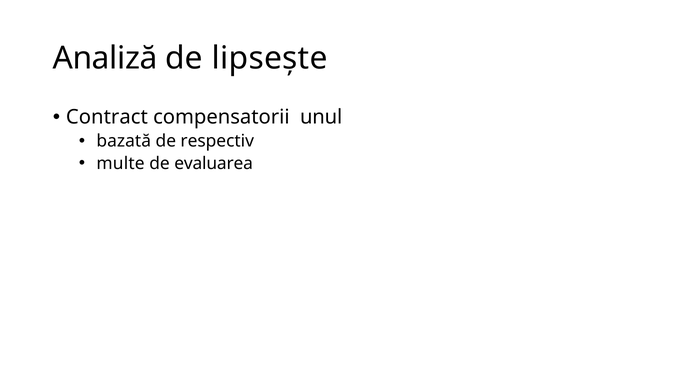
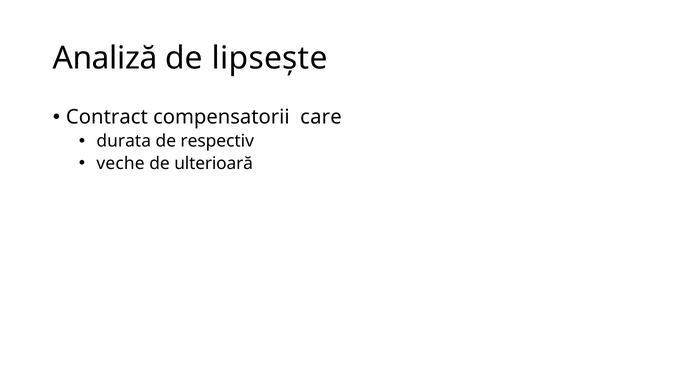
unul: unul -> care
bazată: bazată -> durata
multe: multe -> veche
evaluarea: evaluarea -> ulterioară
